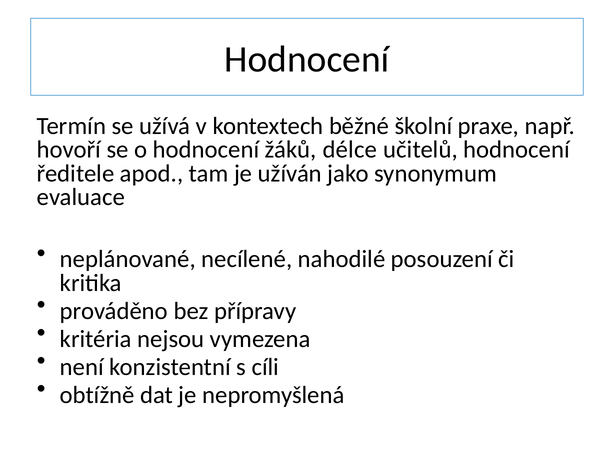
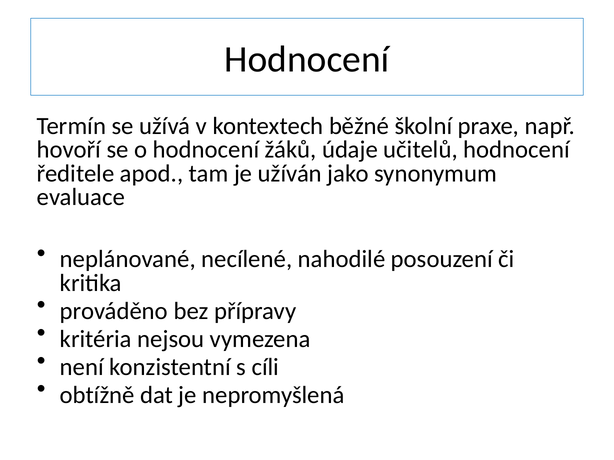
délce: délce -> údaje
